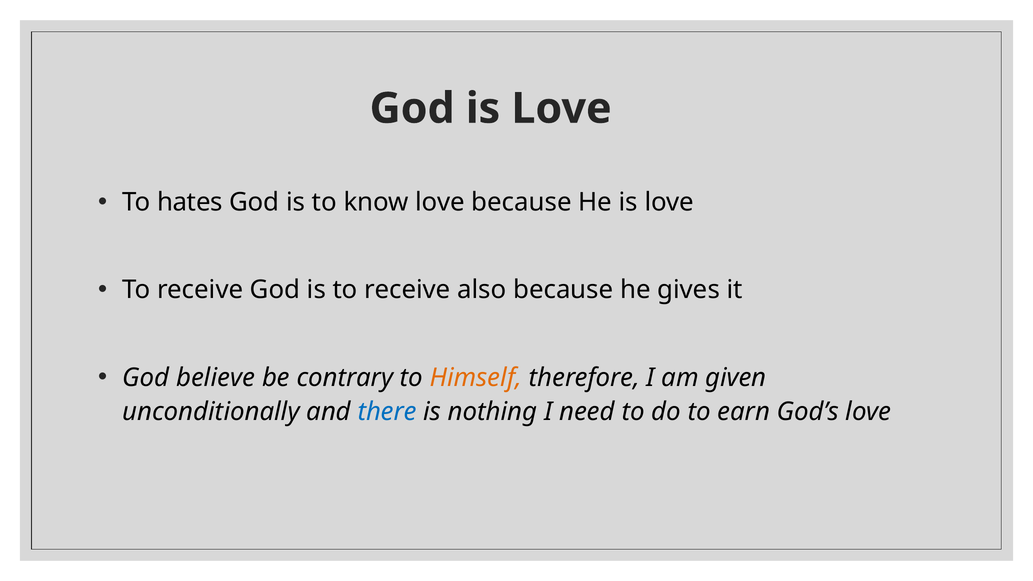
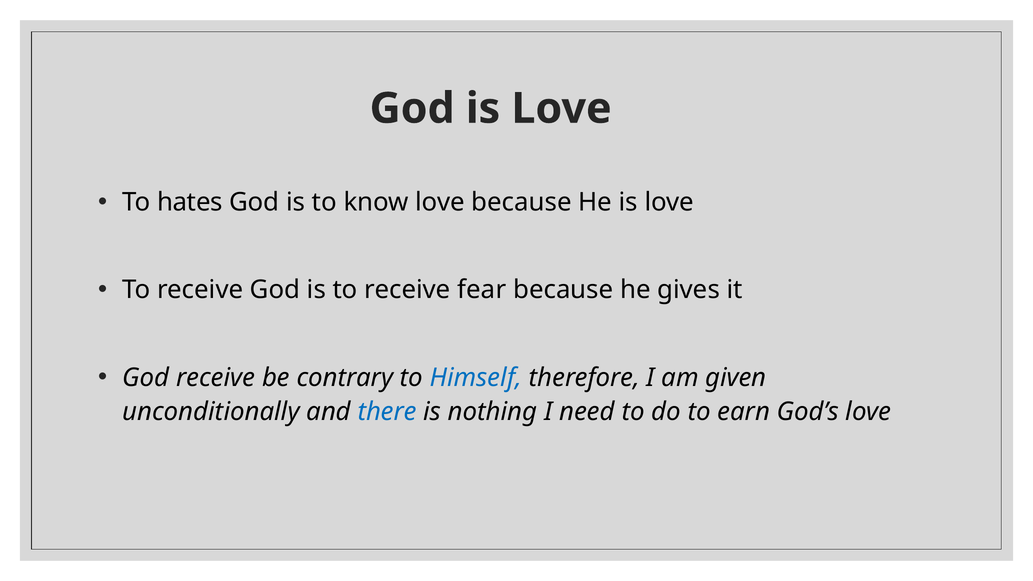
also: also -> fear
God believe: believe -> receive
Himself colour: orange -> blue
